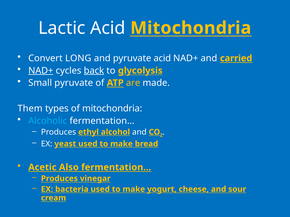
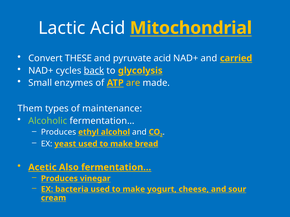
Acid Mitochondria: Mitochondria -> Mitochondrial
LONG: LONG -> THESE
NAD+ at (41, 71) underline: present -> none
Small pyruvate: pyruvate -> enzymes
of mitochondria: mitochondria -> maintenance
Alcoholic colour: light blue -> light green
